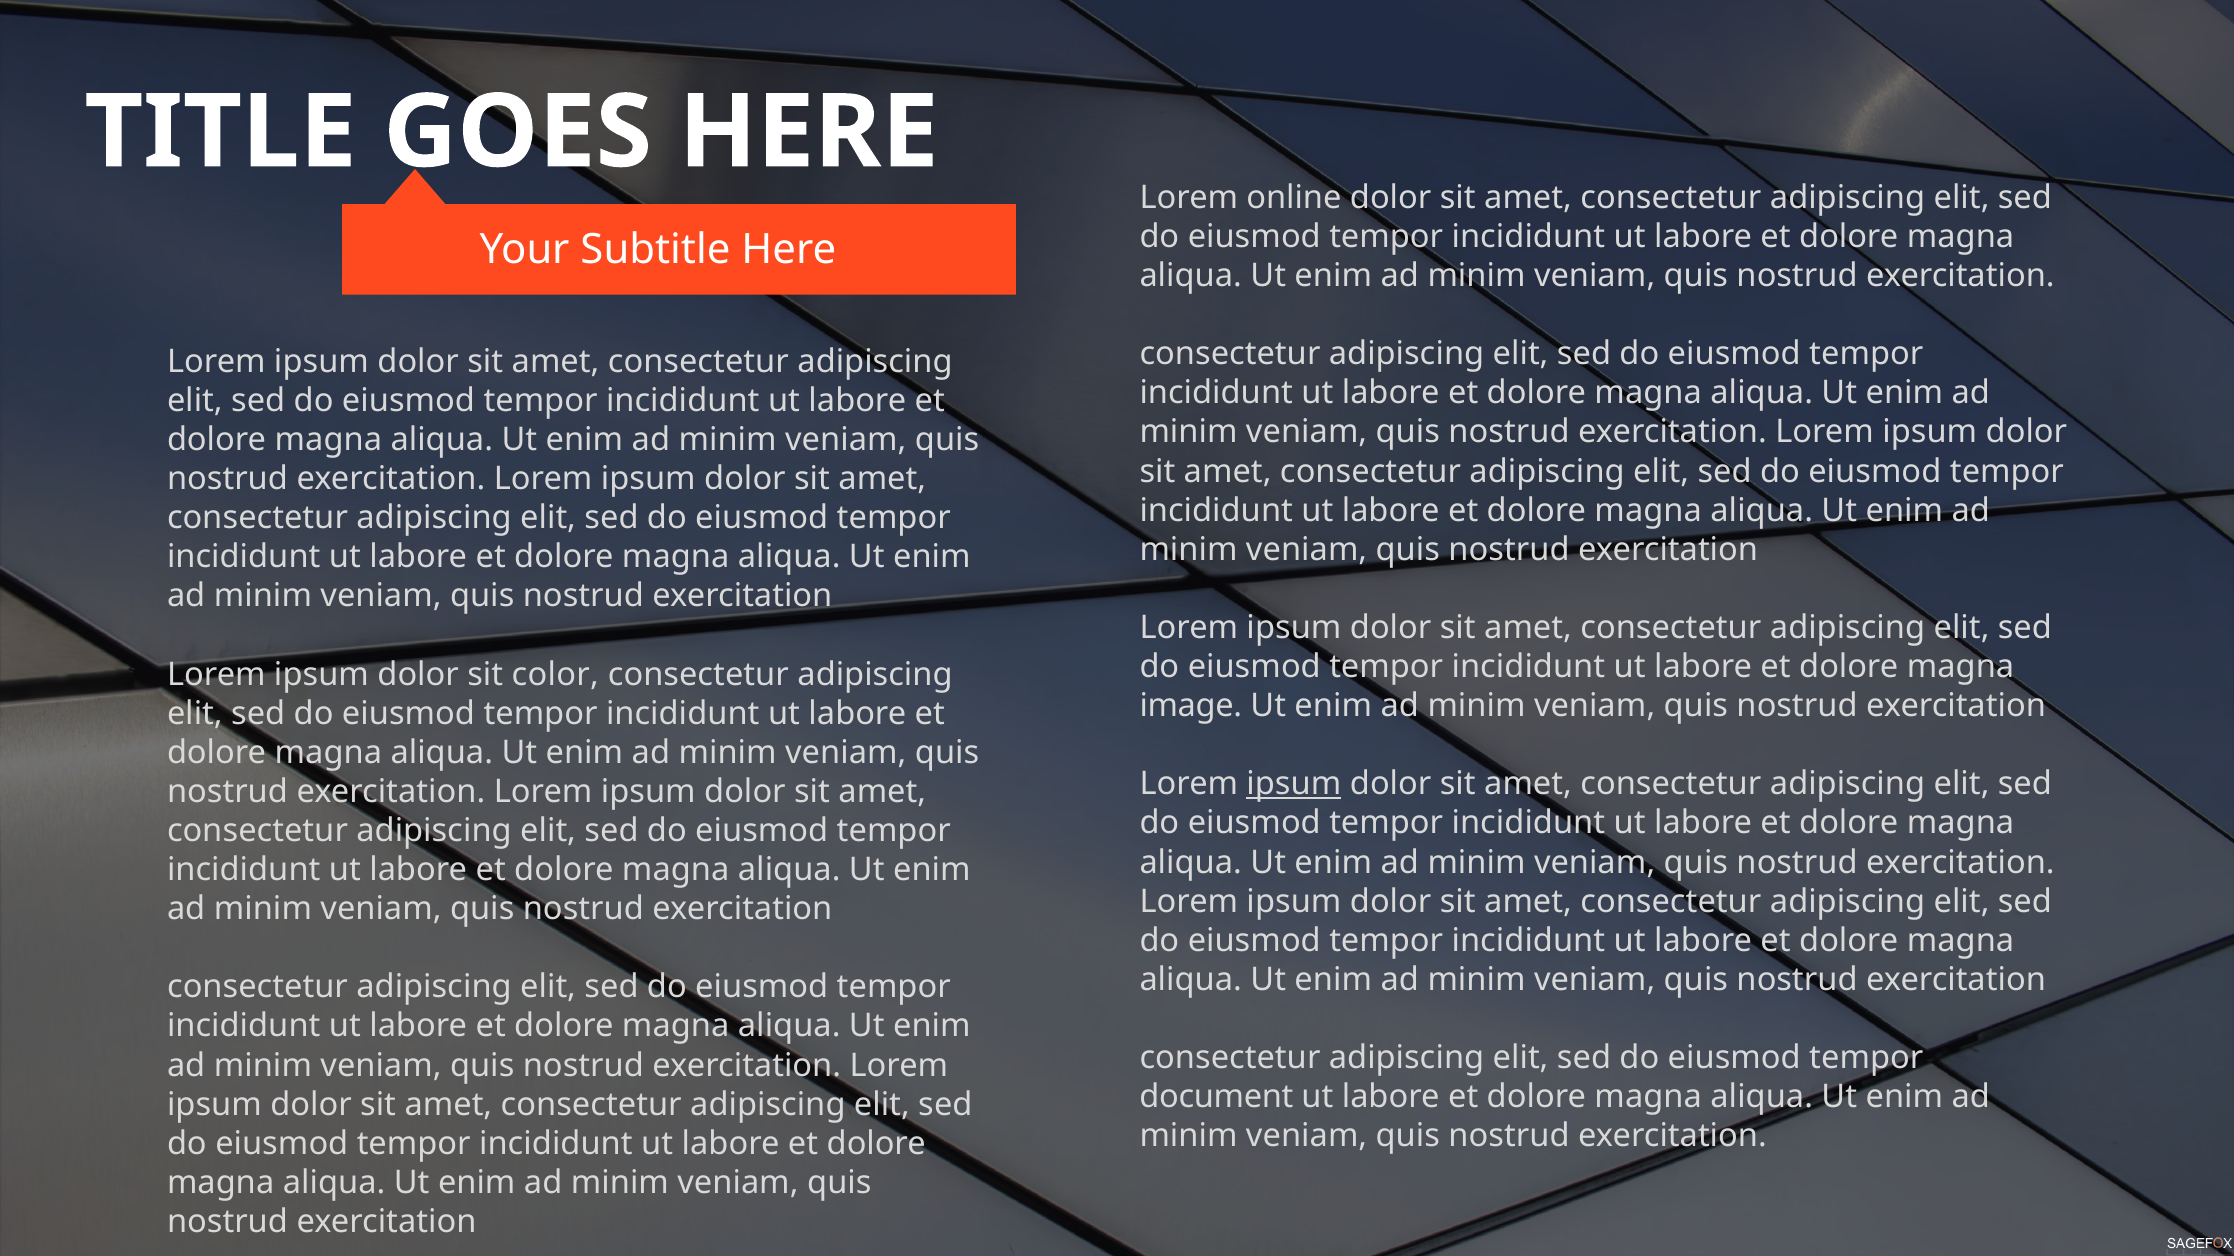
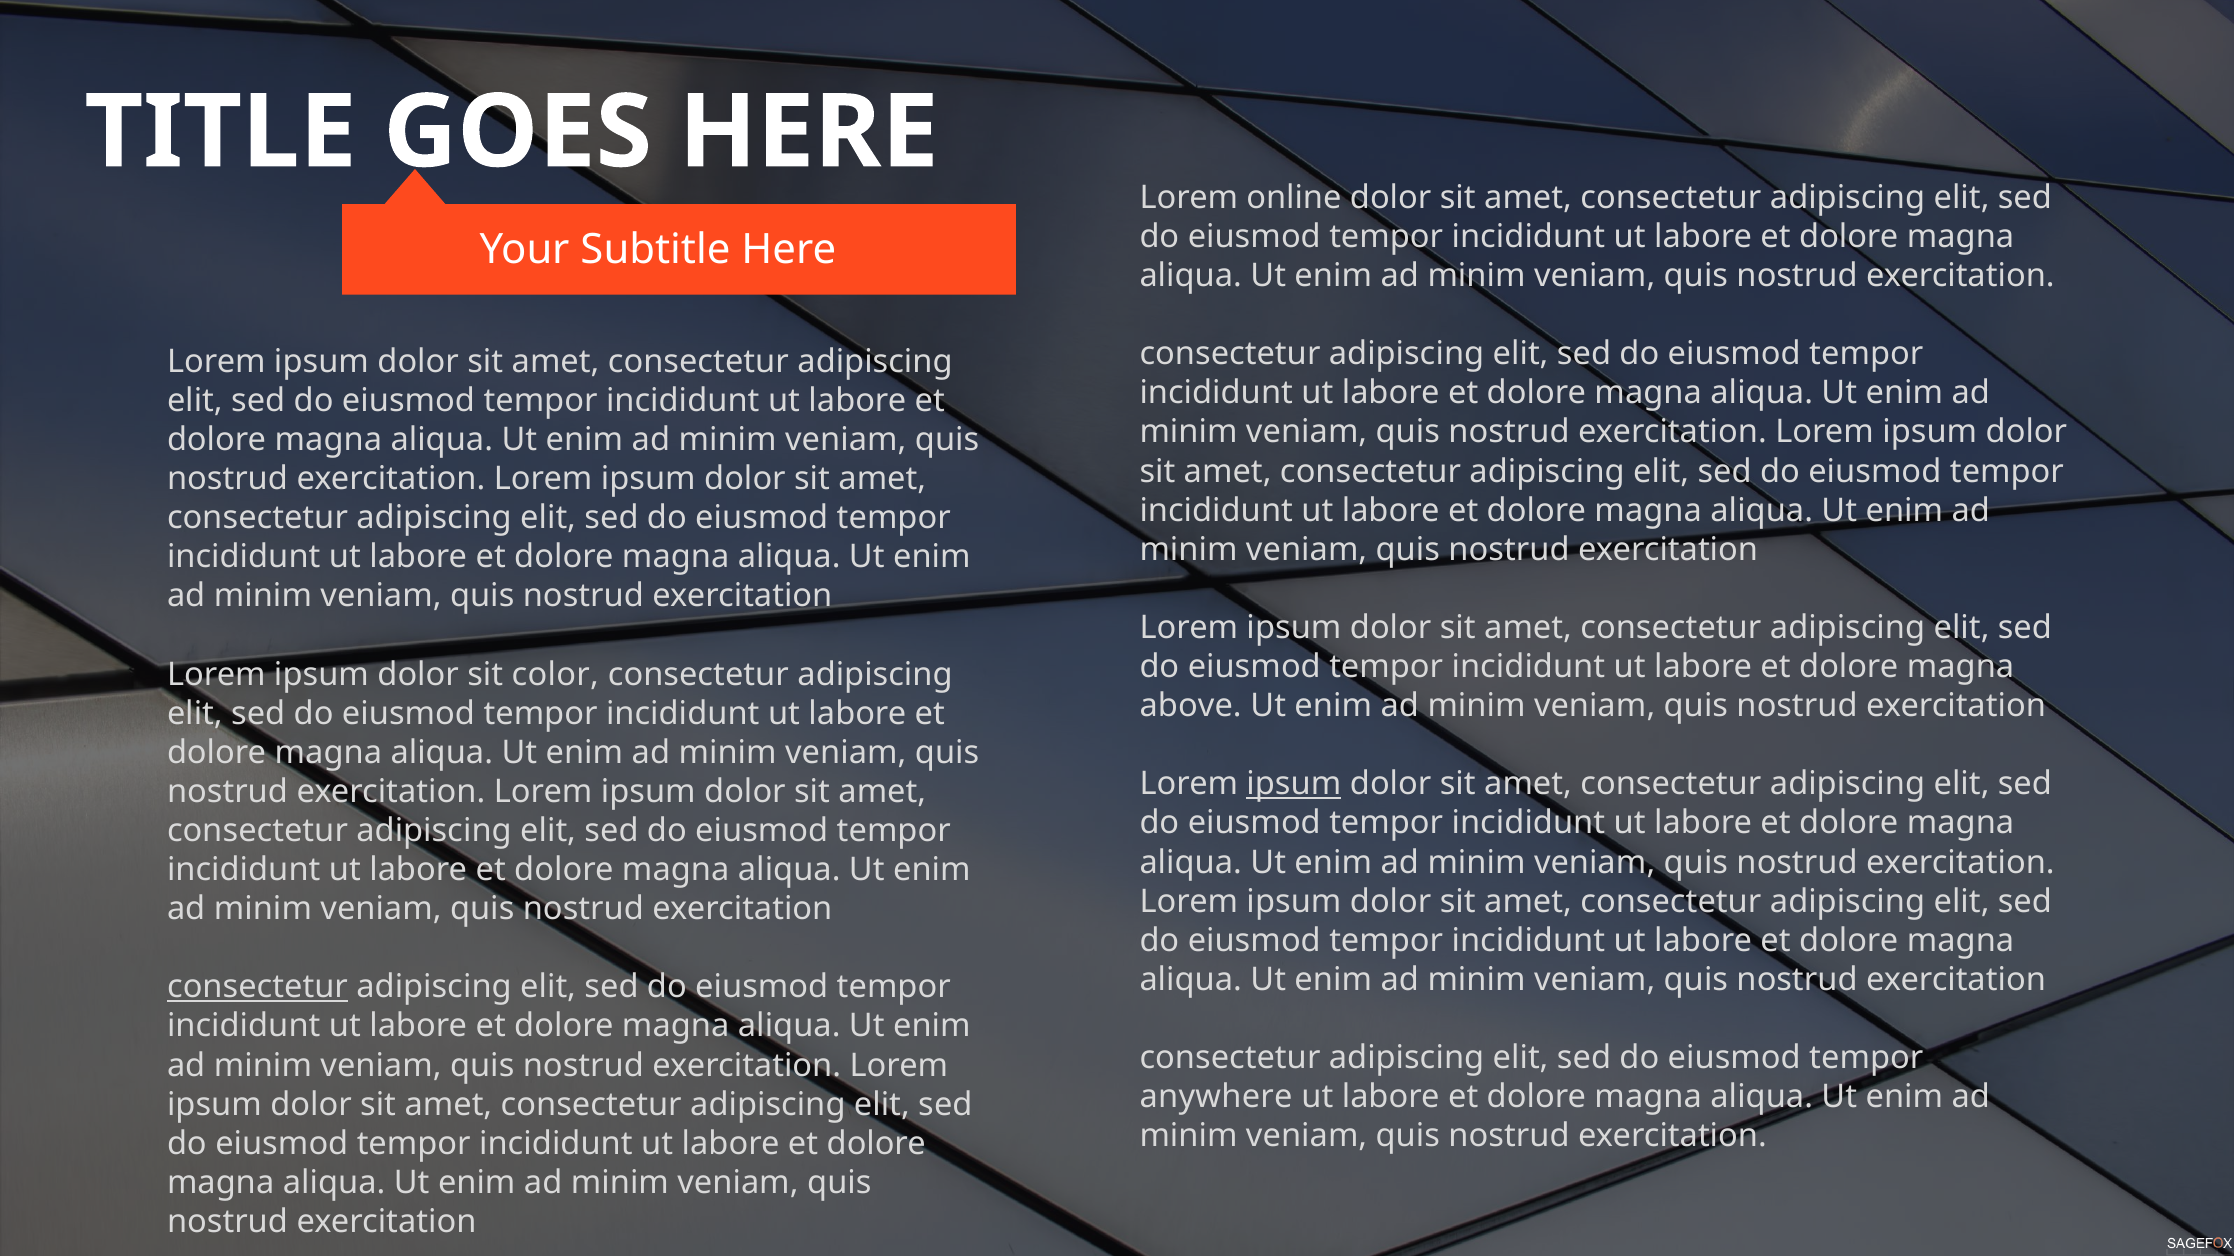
image: image -> above
consectetur at (258, 988) underline: none -> present
document: document -> anywhere
